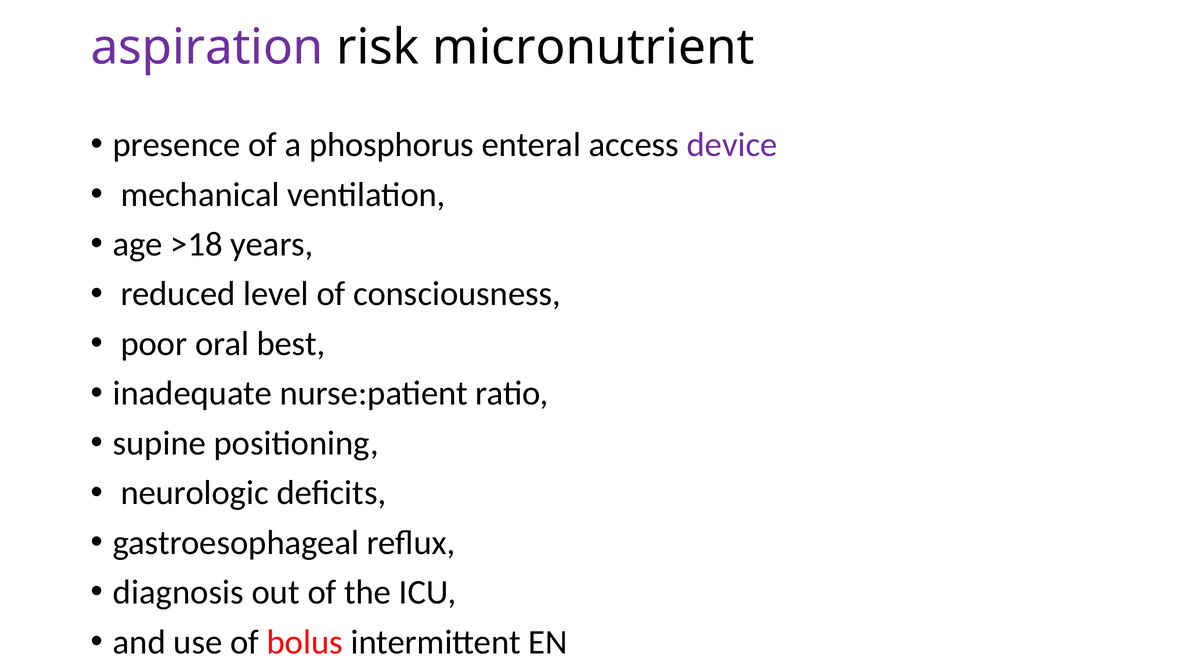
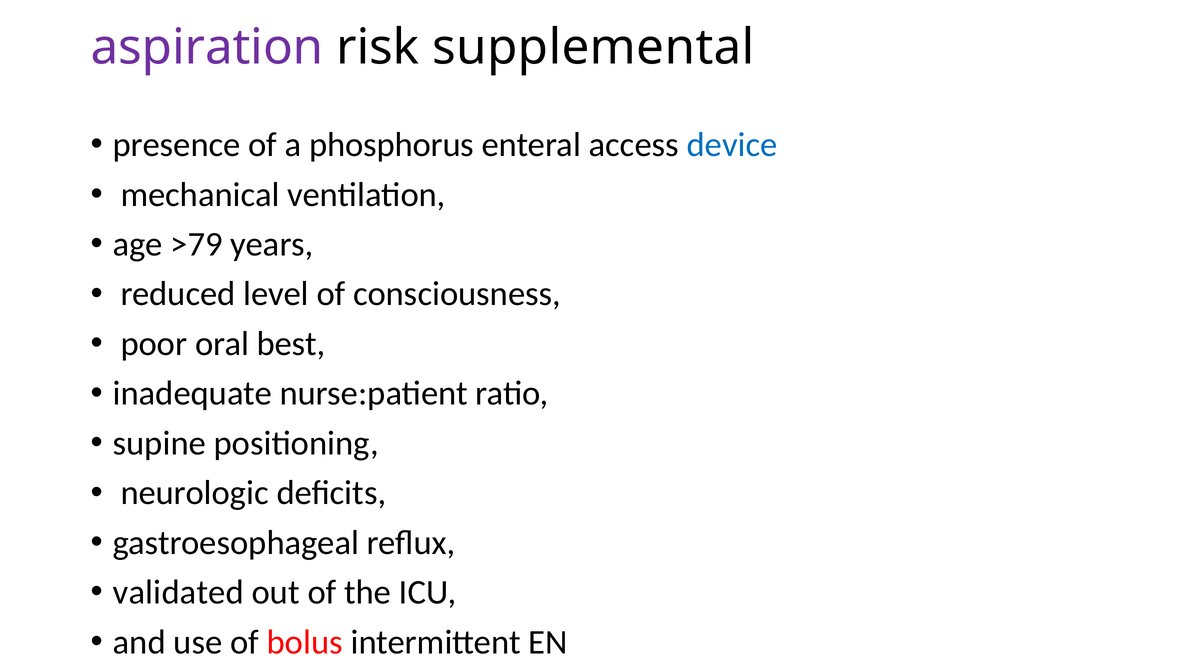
micronutrient: micronutrient -> supplemental
device colour: purple -> blue
>18: >18 -> >79
diagnosis: diagnosis -> validated
